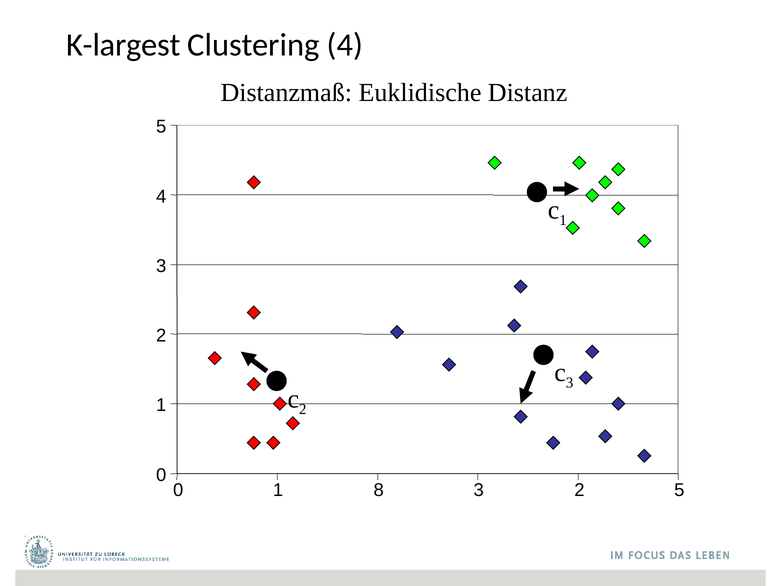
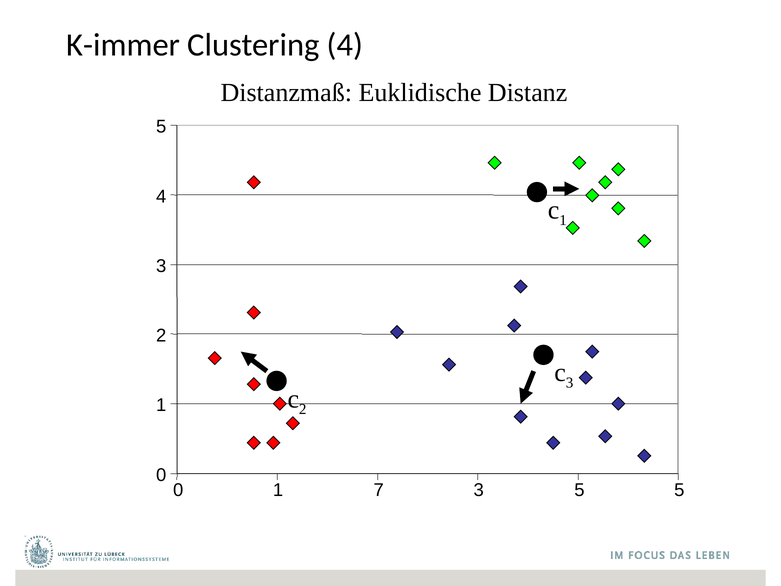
K-largest: K-largest -> K-immer
8: 8 -> 7
3 2: 2 -> 5
